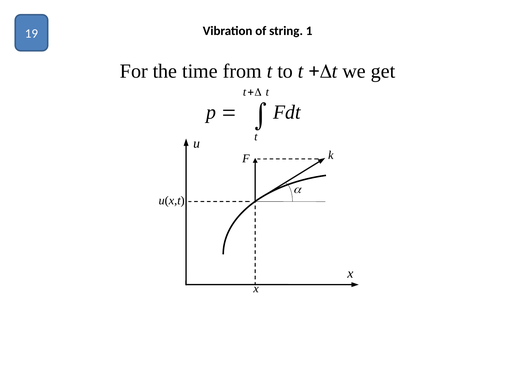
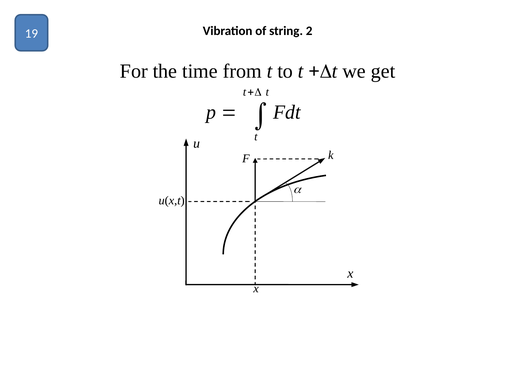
1: 1 -> 2
